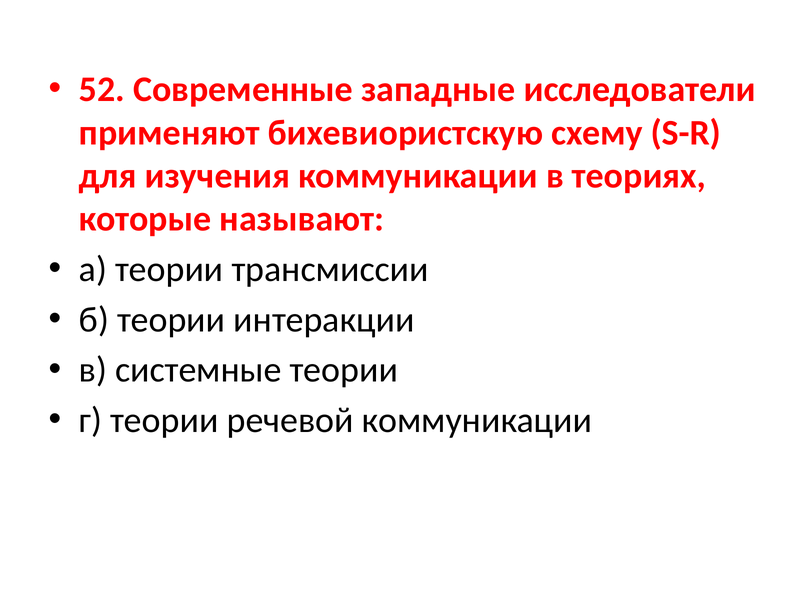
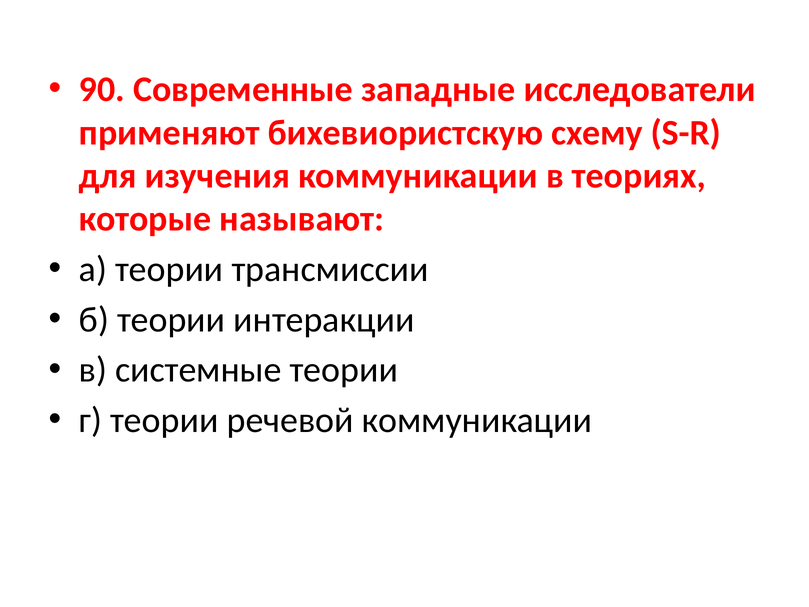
52: 52 -> 90
